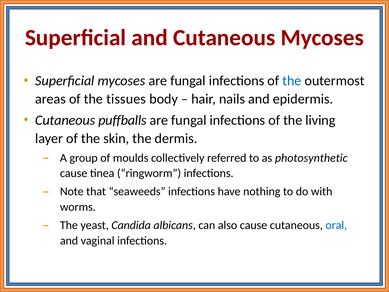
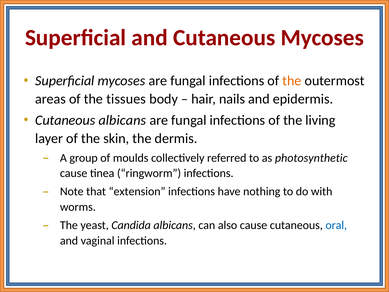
the at (292, 81) colour: blue -> orange
Cutaneous puffballs: puffballs -> albicans
seaweeds: seaweeds -> extension
